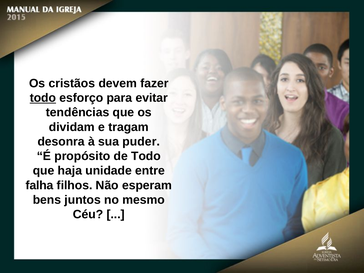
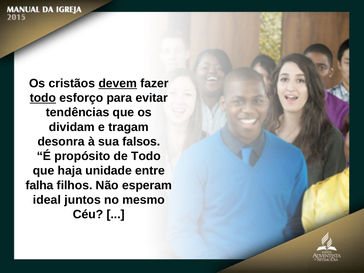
devem underline: none -> present
puder: puder -> falsos
bens: bens -> ideal
